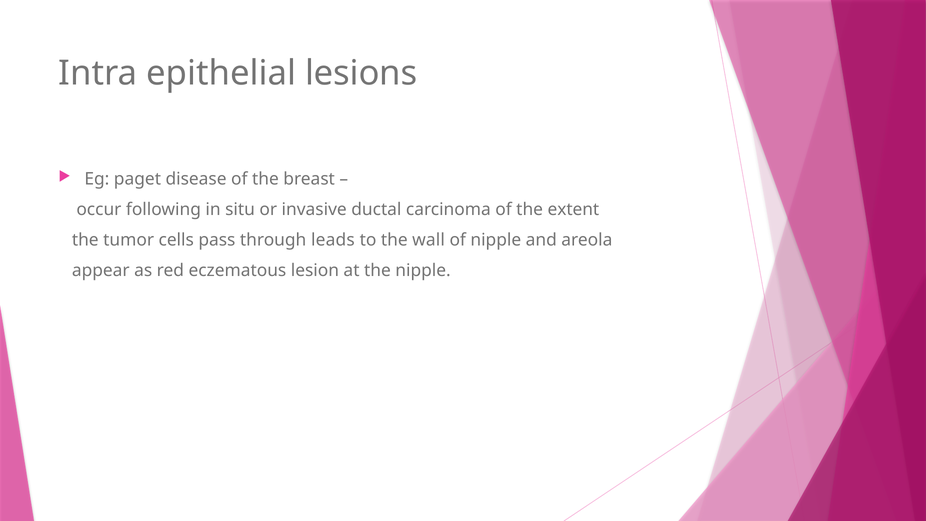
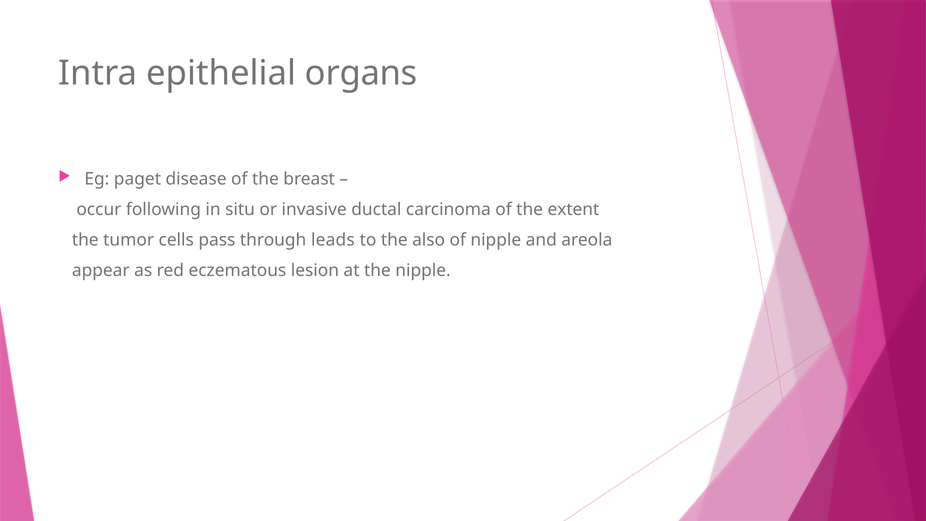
lesions: lesions -> organs
wall: wall -> also
